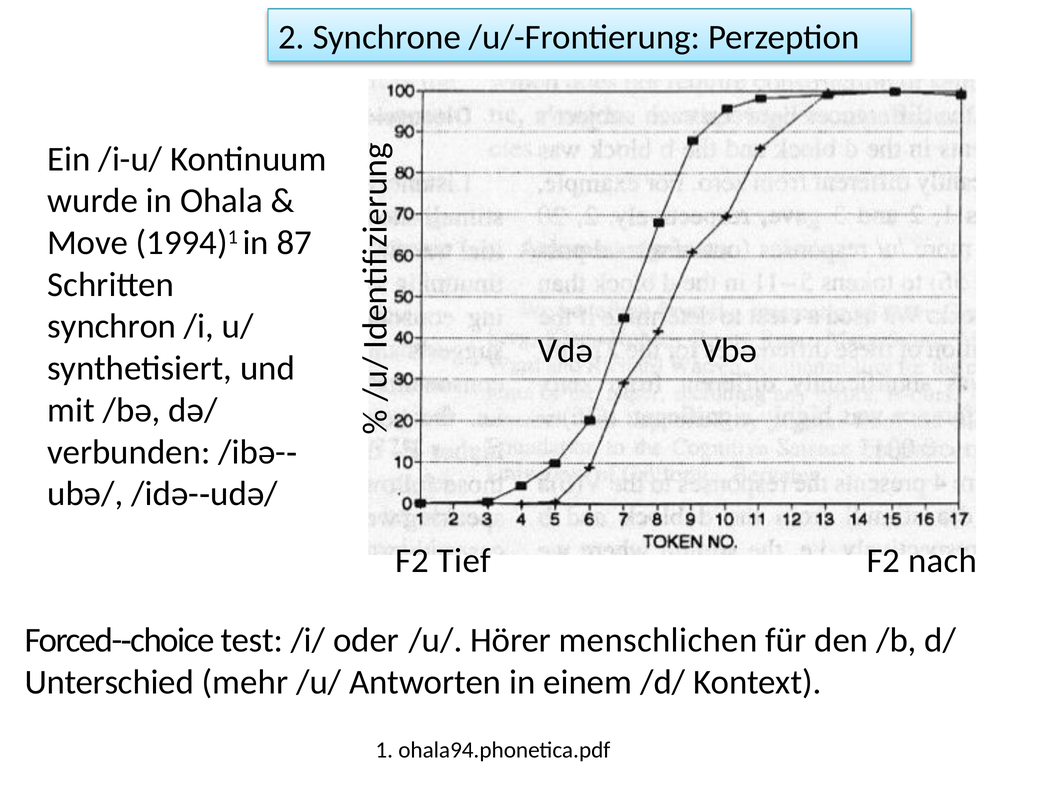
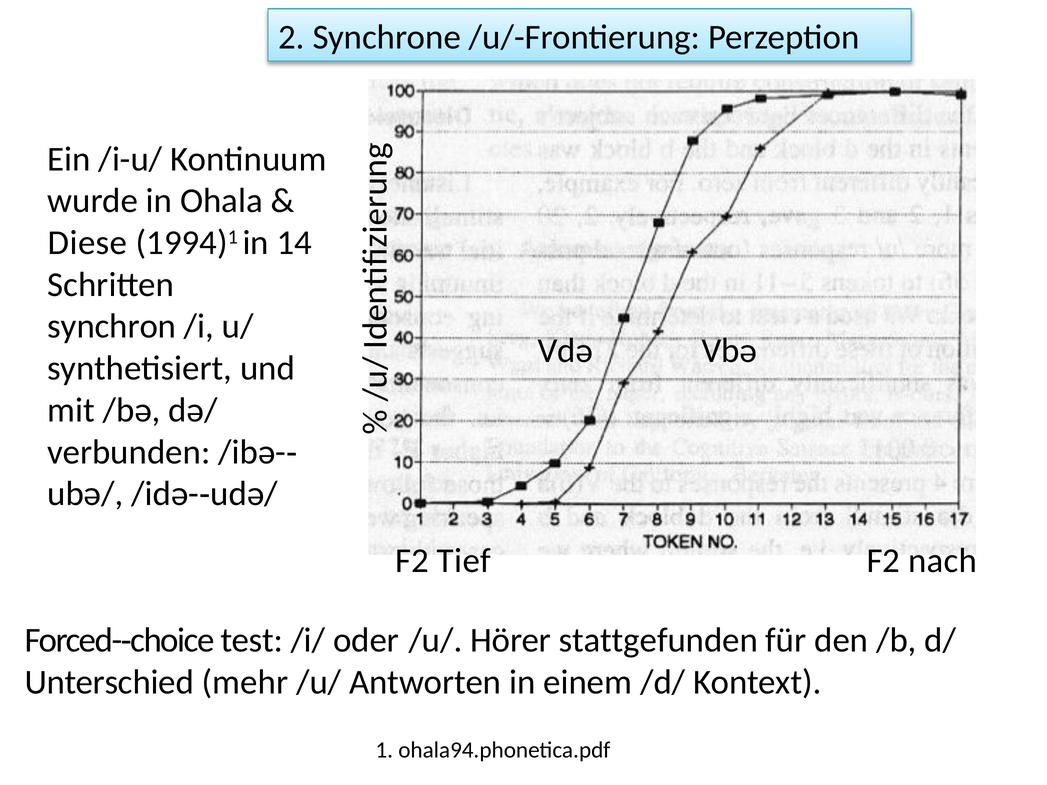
Move: Move -> Diese
87: 87 -> 14
menschlichen: menschlichen -> stattgefunden
